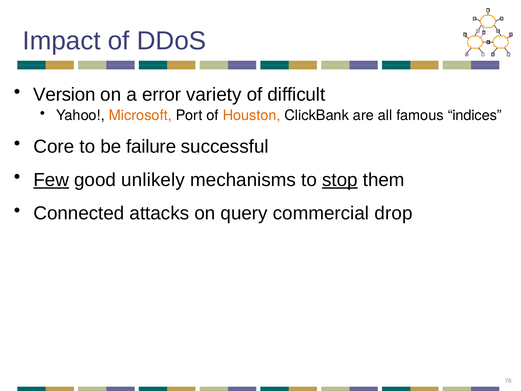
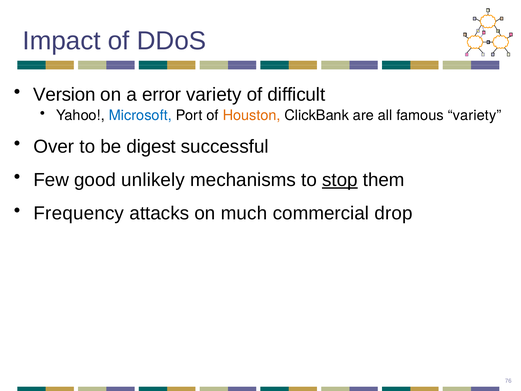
Microsoft colour: orange -> blue
famous indices: indices -> variety
Core: Core -> Over
failure: failure -> digest
Few underline: present -> none
Connected: Connected -> Frequency
query: query -> much
